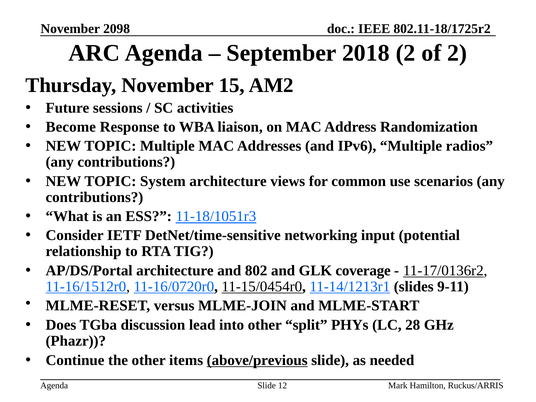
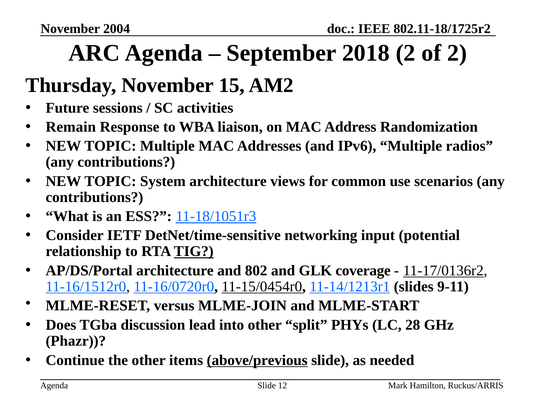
2098: 2098 -> 2004
Become: Become -> Remain
TIG underline: none -> present
